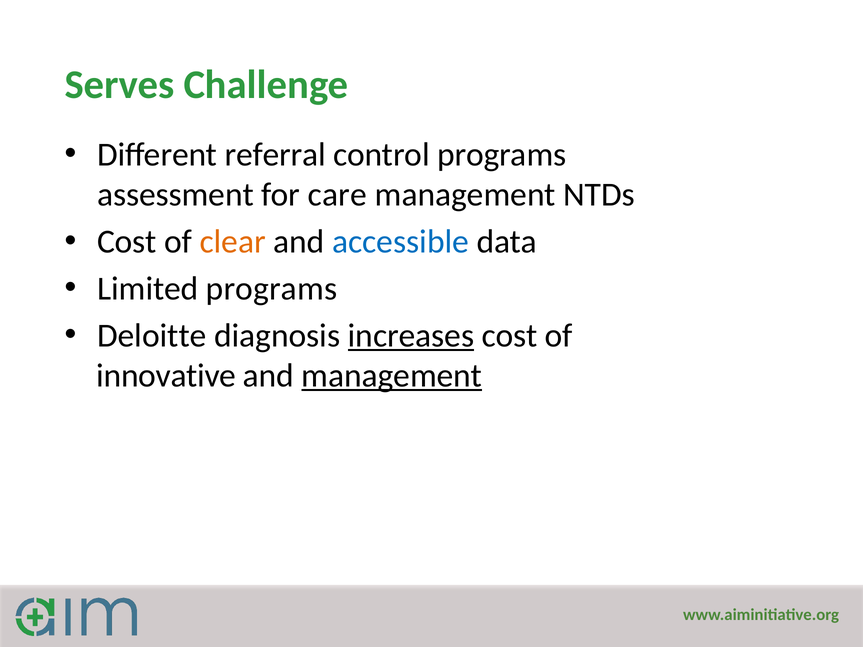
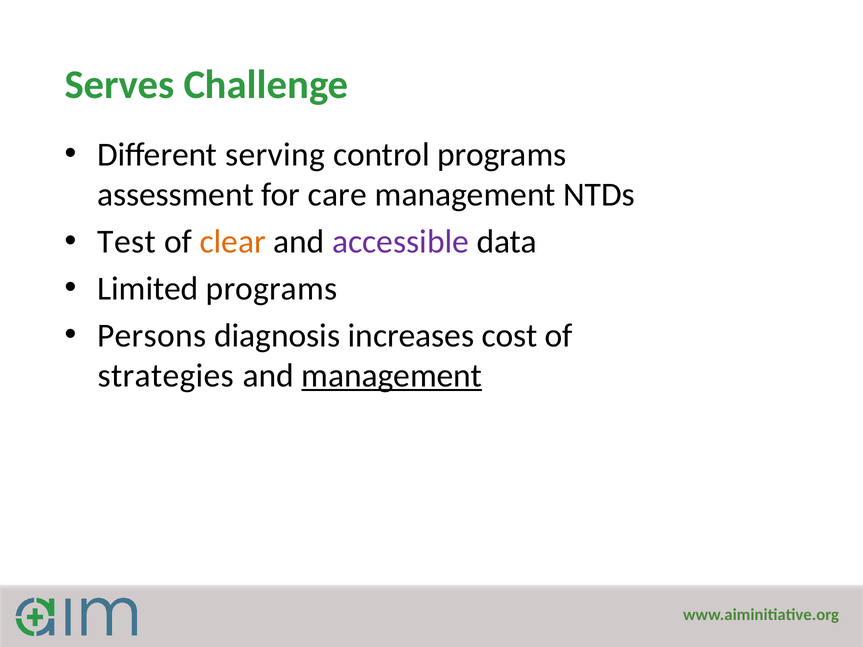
referral: referral -> serving
Cost at (127, 242): Cost -> Test
accessible colour: blue -> purple
Deloitte: Deloitte -> Persons
increases underline: present -> none
innovative: innovative -> strategies
